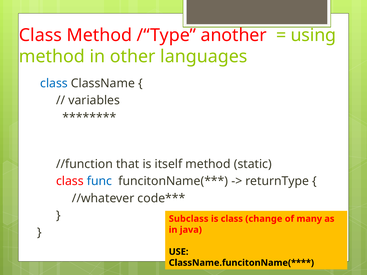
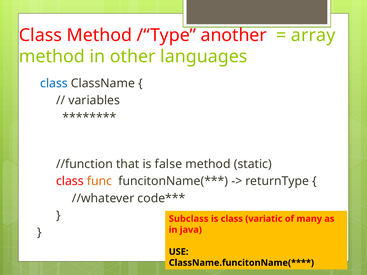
using: using -> array
itself: itself -> false
func colour: blue -> orange
change: change -> variatic
